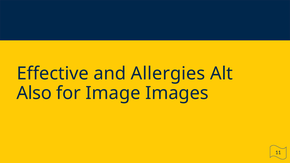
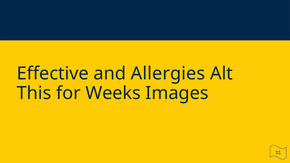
Also: Also -> This
Image: Image -> Weeks
